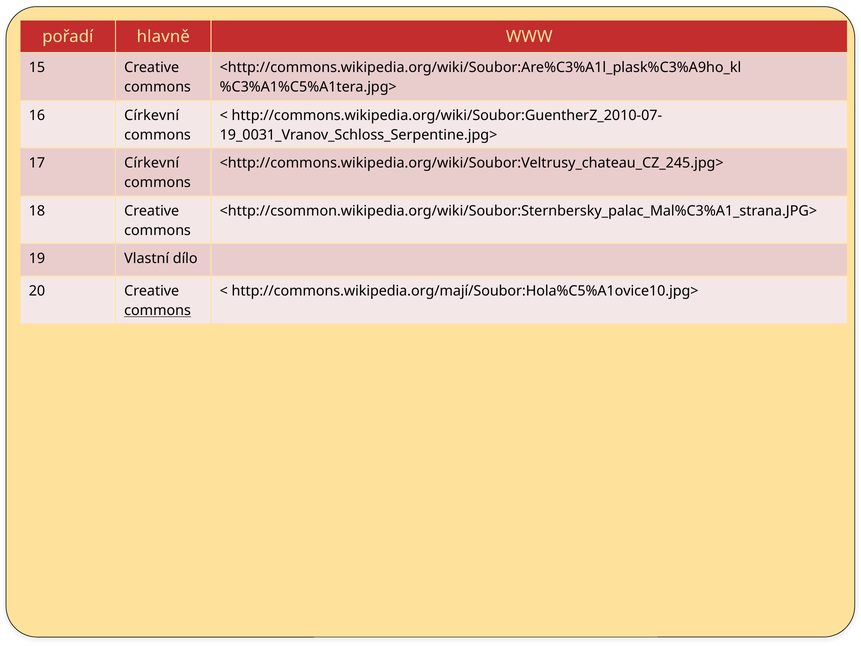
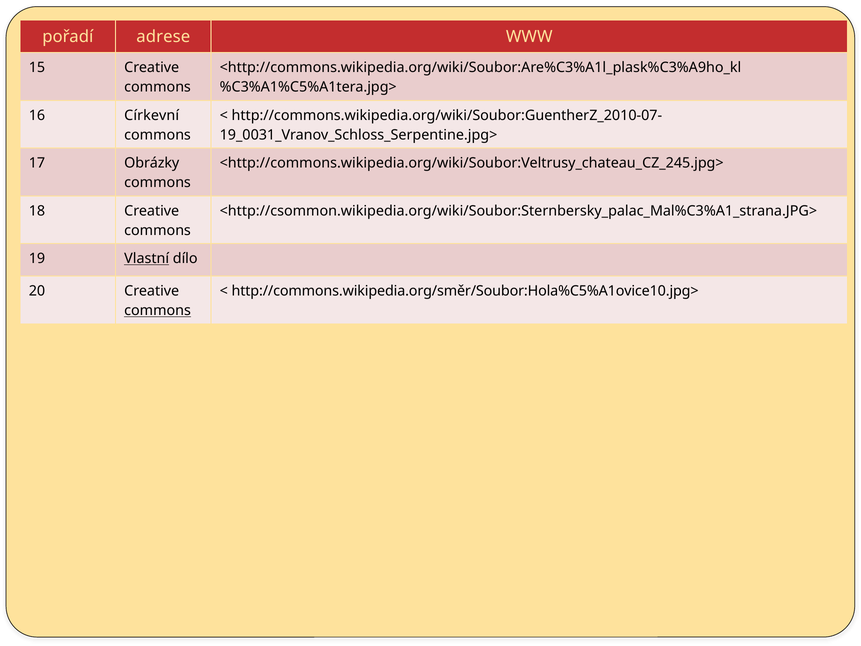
hlavně: hlavně -> adrese
17 Církevní: Církevní -> Obrázky
Vlastní underline: none -> present
http://commons.wikipedia.org/mají/Soubor:Hola%C5%A1ovice10.jpg>: http://commons.wikipedia.org/mají/Soubor:Hola%C5%A1ovice10.jpg> -> http://commons.wikipedia.org/směr/Soubor:Hola%C5%A1ovice10.jpg>
